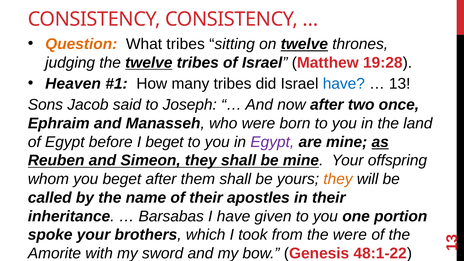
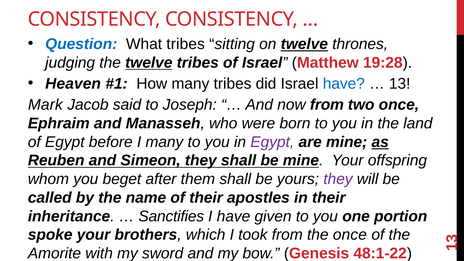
Question colour: orange -> blue
Sons: Sons -> Mark
now after: after -> from
I beget: beget -> many
they at (338, 179) colour: orange -> purple
Barsabas: Barsabas -> Sanctifies
the were: were -> once
